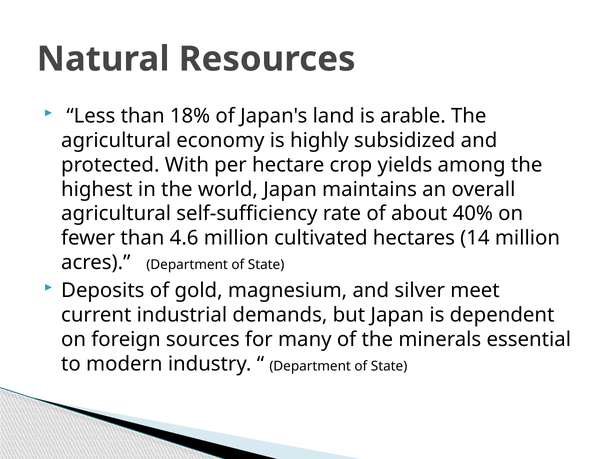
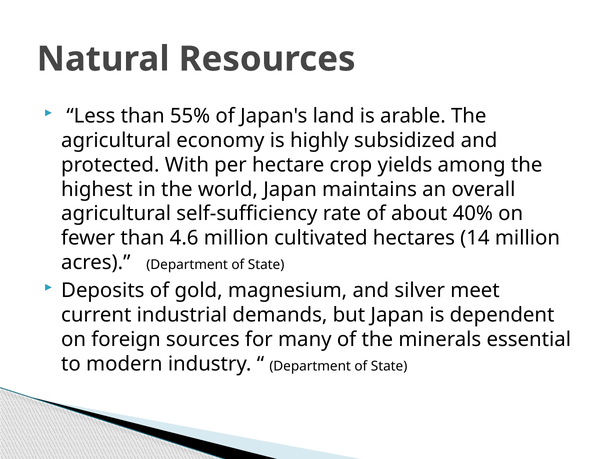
18%: 18% -> 55%
